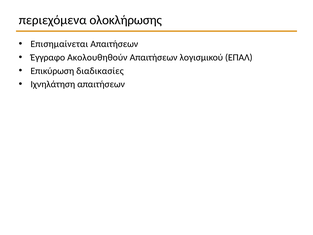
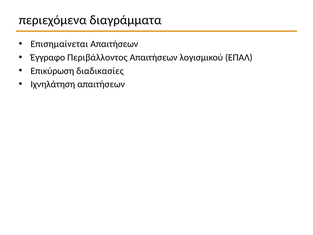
ολοκλήρωσης: ολοκλήρωσης -> διαγράμματα
Ακολουθηθούν: Ακολουθηθούν -> Περιβάλλοντος
